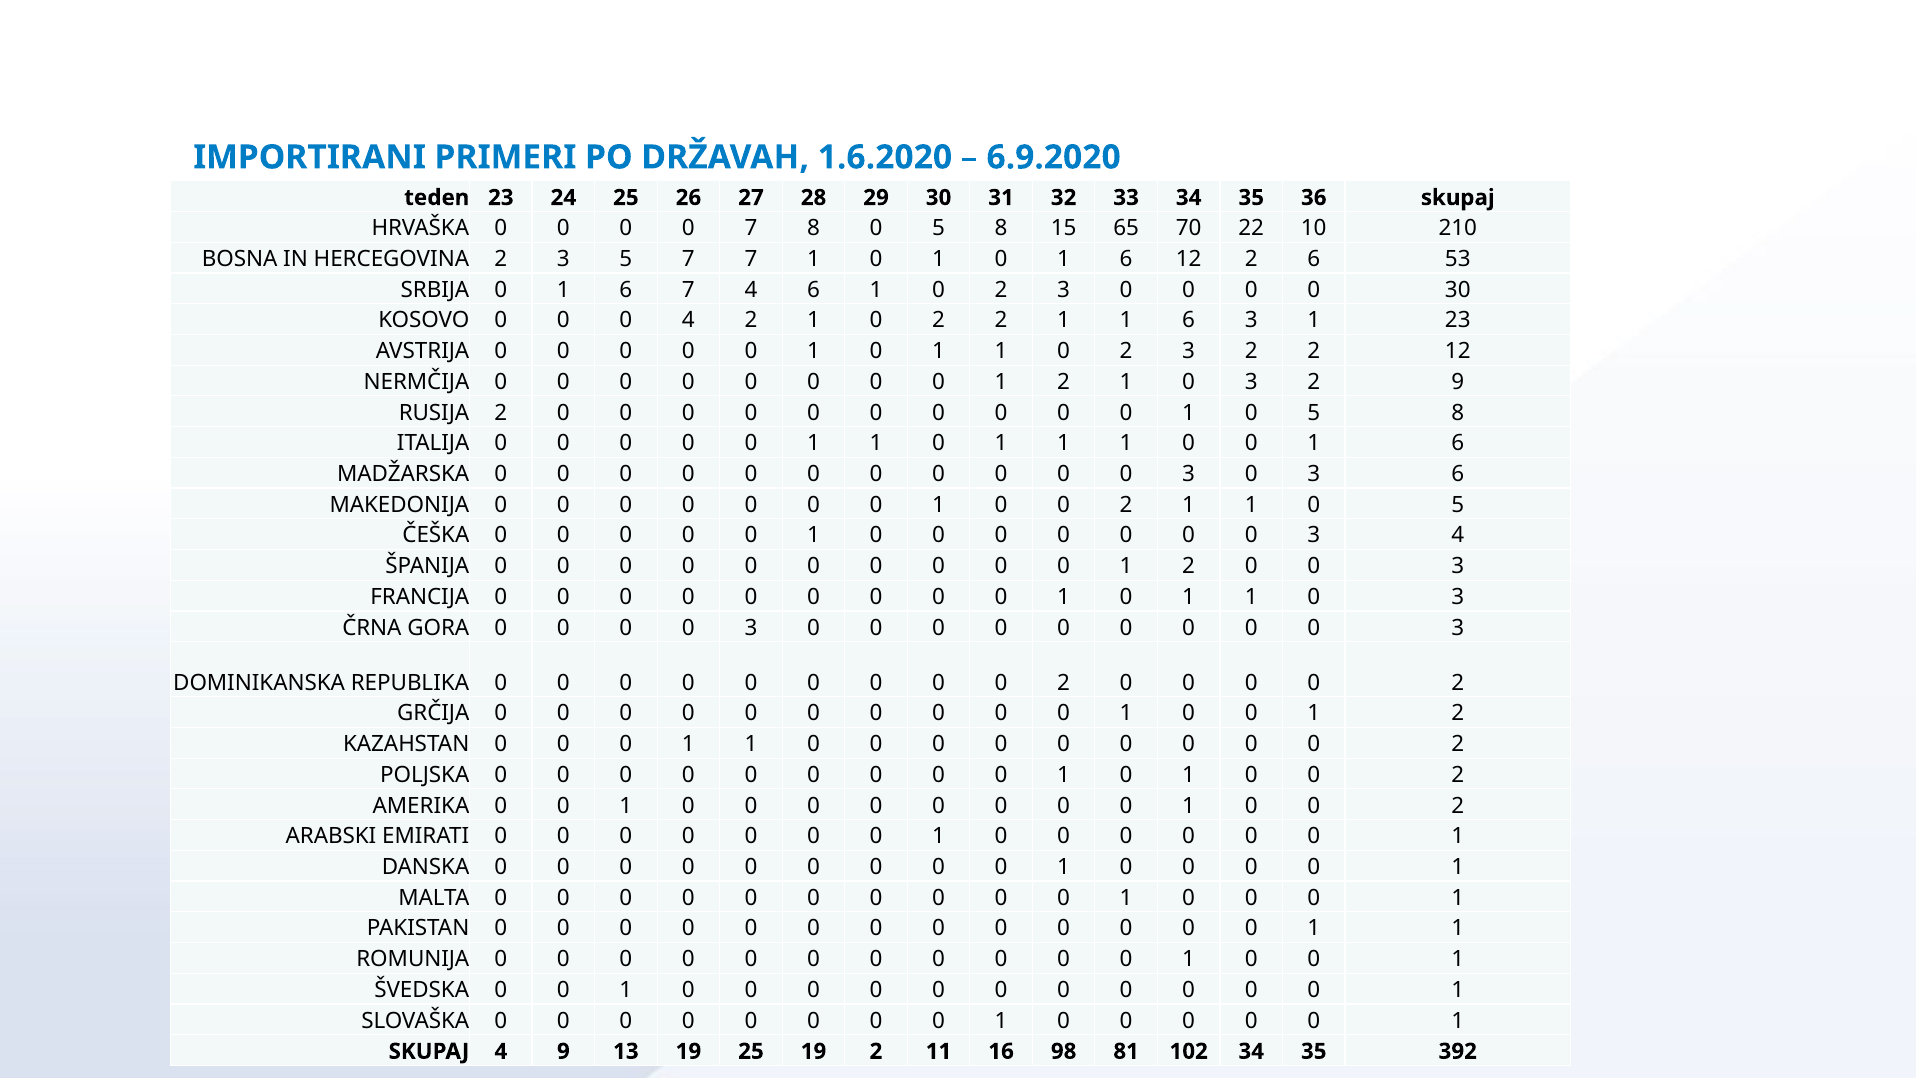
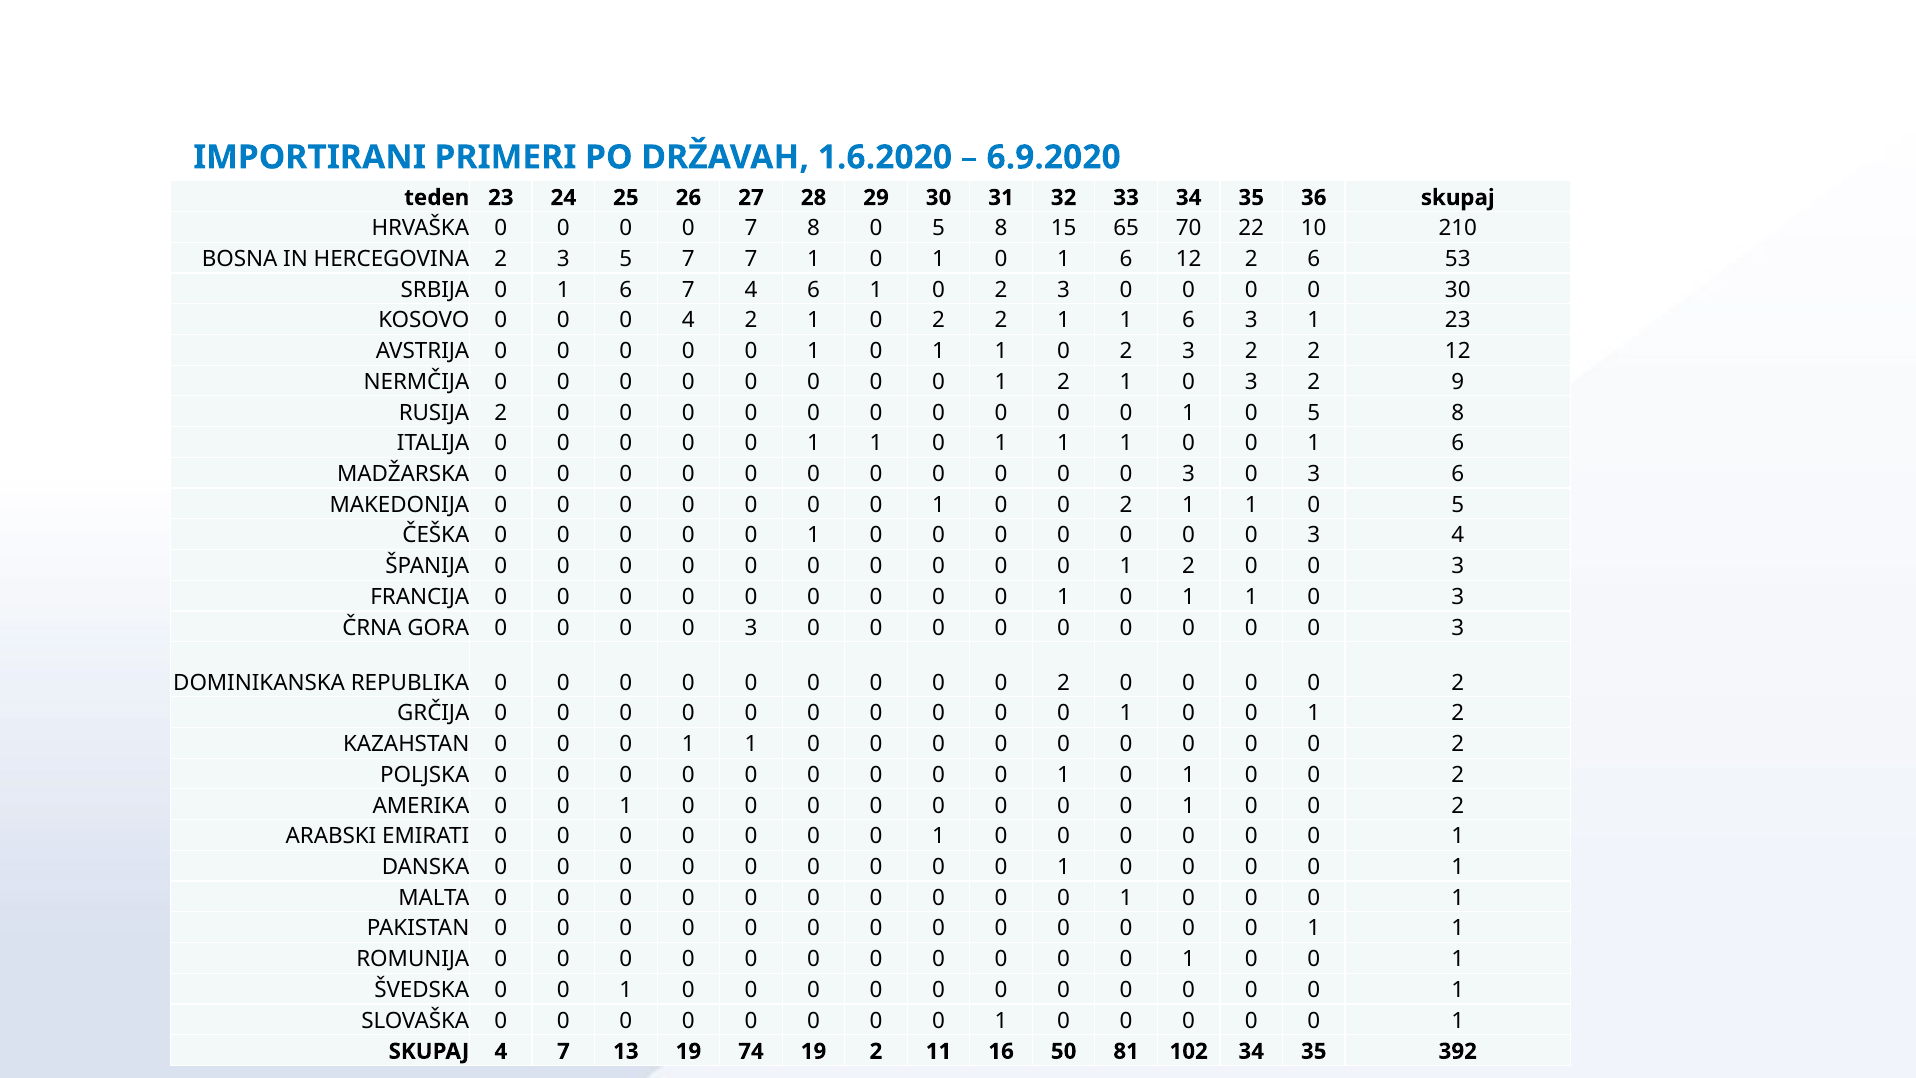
4 9: 9 -> 7
19 25: 25 -> 74
98: 98 -> 50
